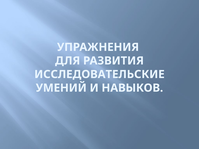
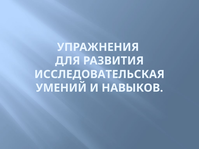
ИССЛЕДОВАТЕЛЬСКИЕ: ИССЛЕДОВАТЕЛЬСКИЕ -> ИССЛЕДОВАТЕЛЬСКАЯ
